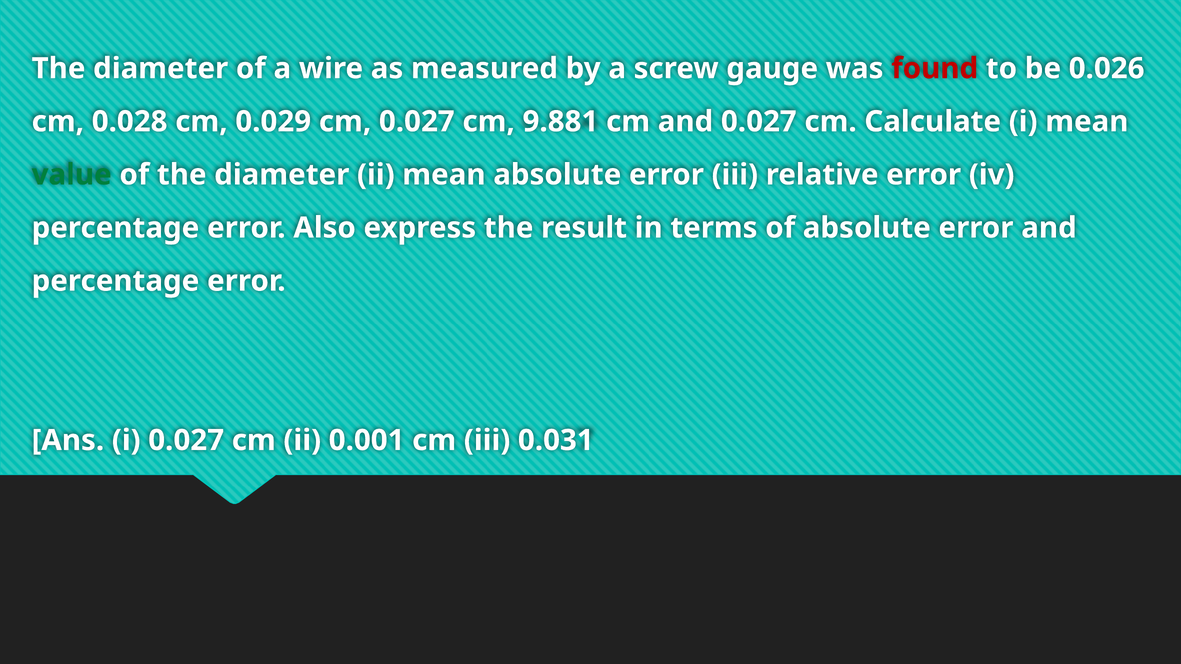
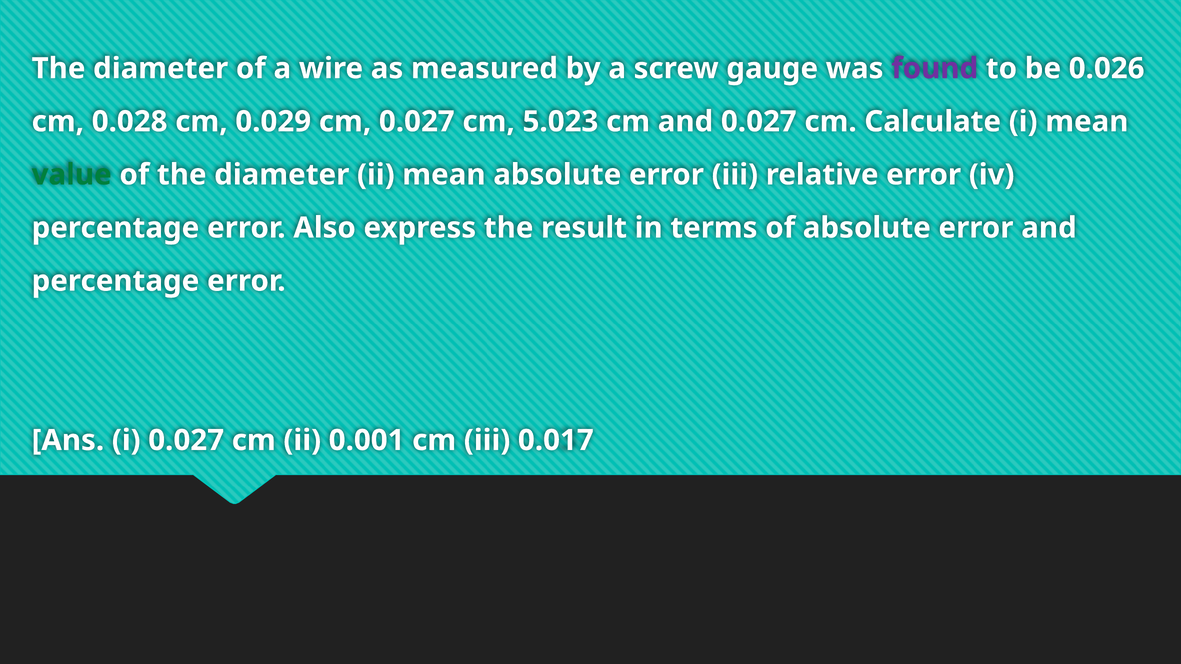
found colour: red -> purple
9.881: 9.881 -> 5.023
0.031: 0.031 -> 0.017
